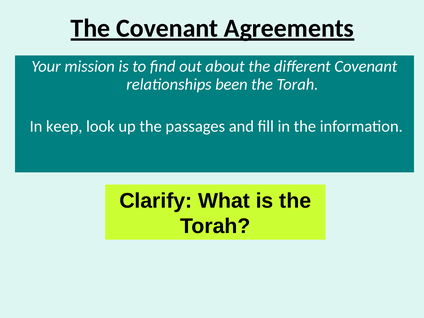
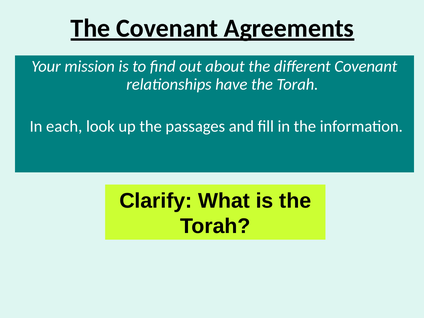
been: been -> have
keep: keep -> each
